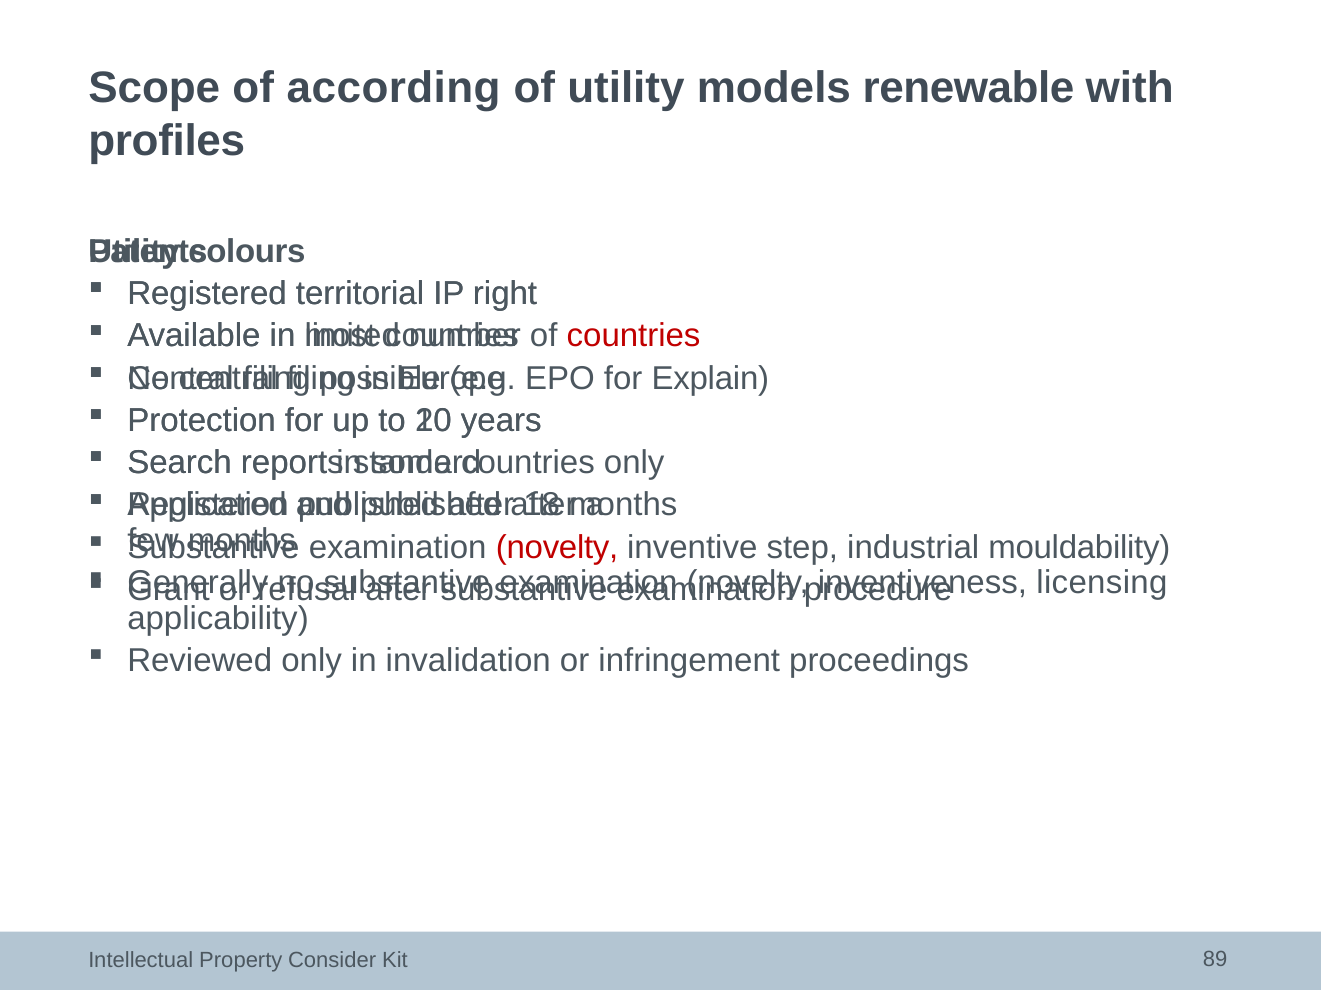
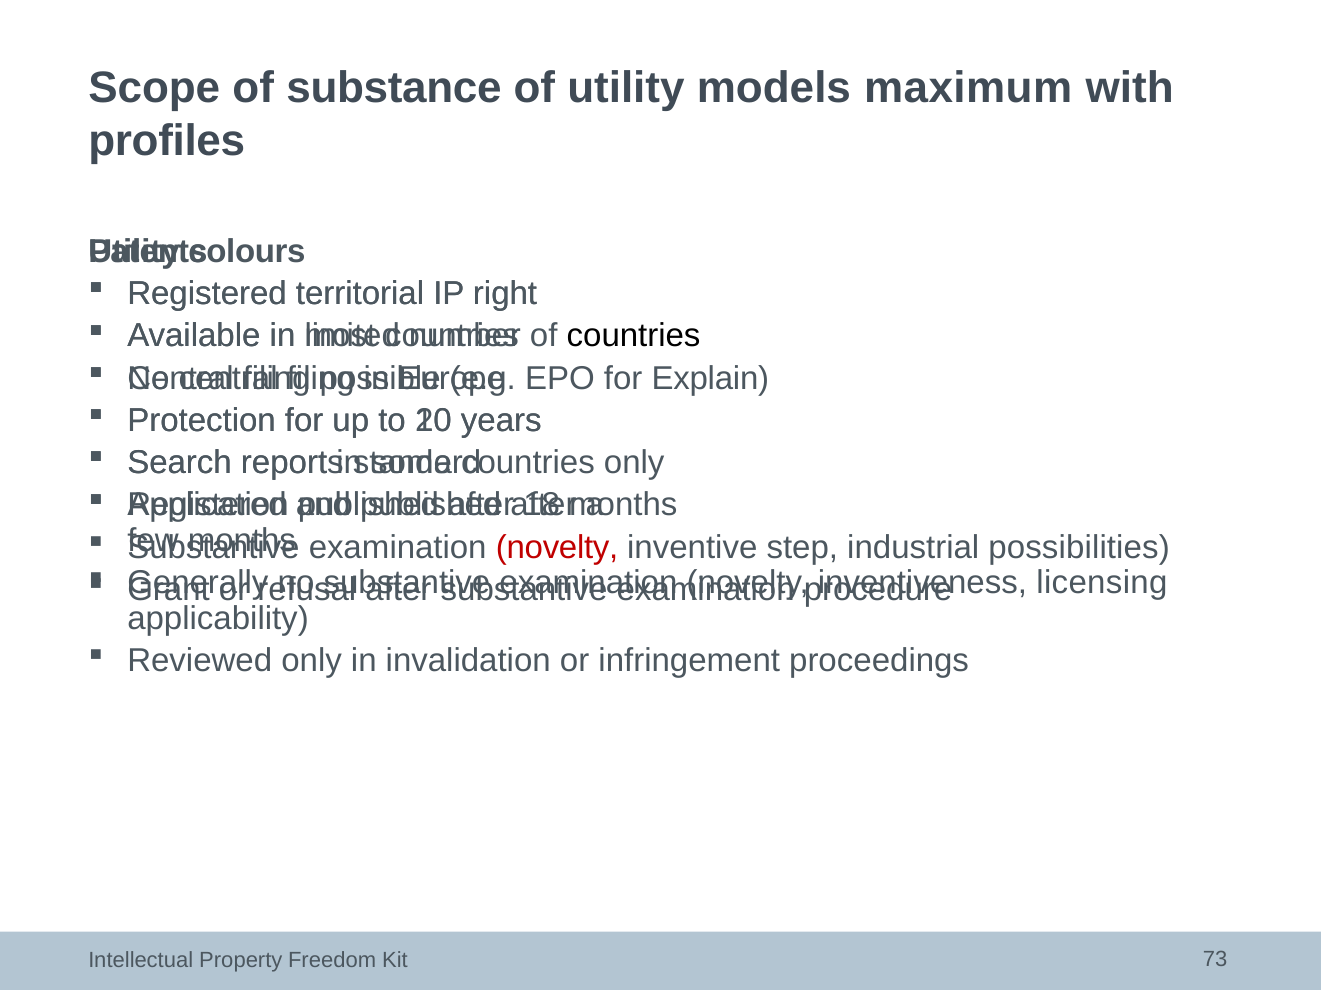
according: according -> substance
renewable: renewable -> maximum
countries at (634, 336) colour: red -> black
mouldability: mouldability -> possibilities
Consider: Consider -> Freedom
89: 89 -> 73
